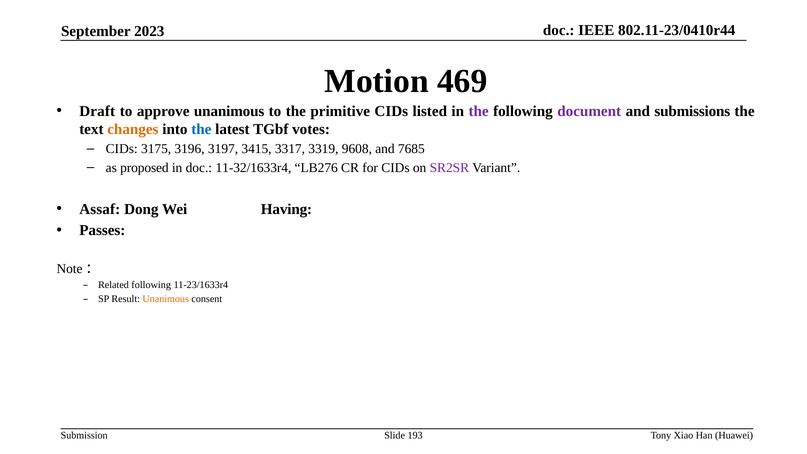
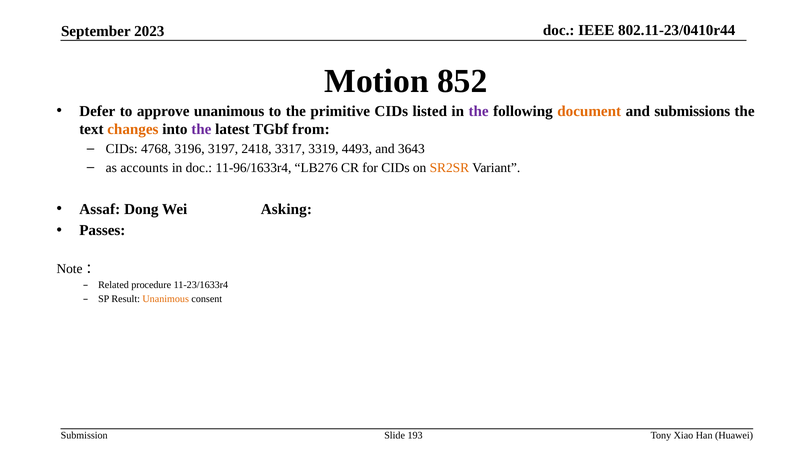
469: 469 -> 852
Draft: Draft -> Defer
document colour: purple -> orange
the at (201, 129) colour: blue -> purple
votes: votes -> from
3175: 3175 -> 4768
3415: 3415 -> 2418
9608: 9608 -> 4493
7685: 7685 -> 3643
proposed: proposed -> accounts
11-32/1633r4: 11-32/1633r4 -> 11-96/1633r4
SR2SR colour: purple -> orange
Having: Having -> Asking
Related following: following -> procedure
